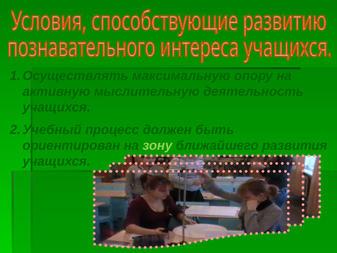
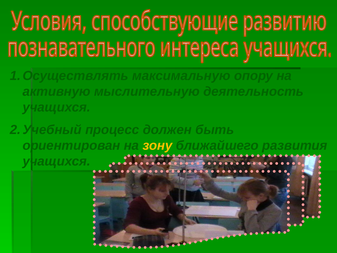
зону colour: light green -> yellow
